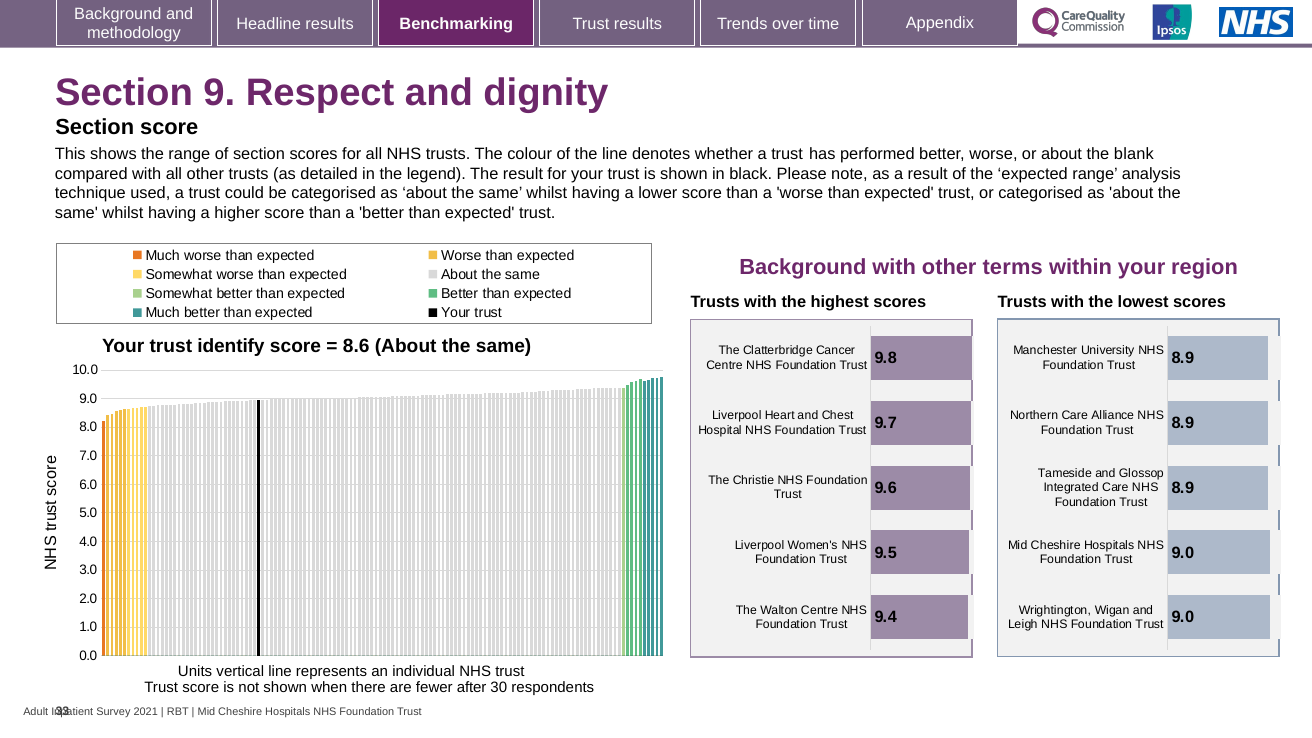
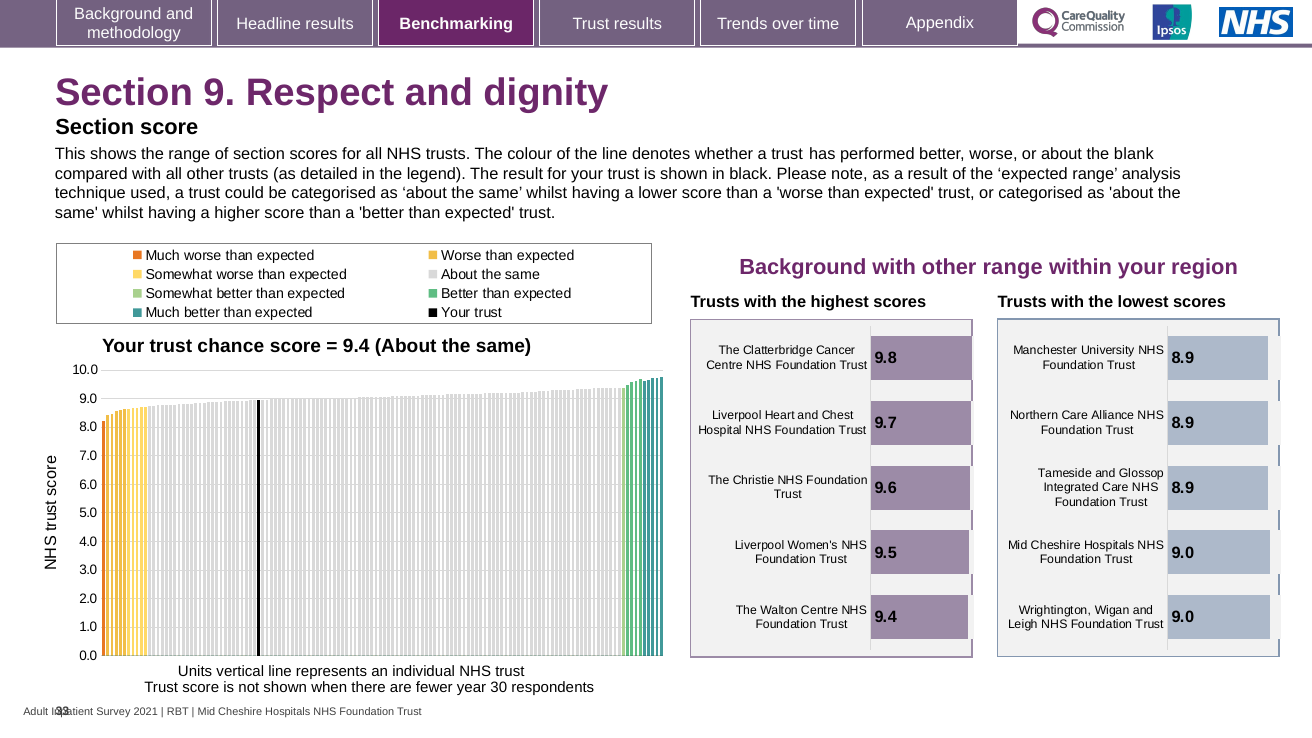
other terms: terms -> range
identify: identify -> chance
8.6 at (356, 346): 8.6 -> 9.4
after: after -> year
